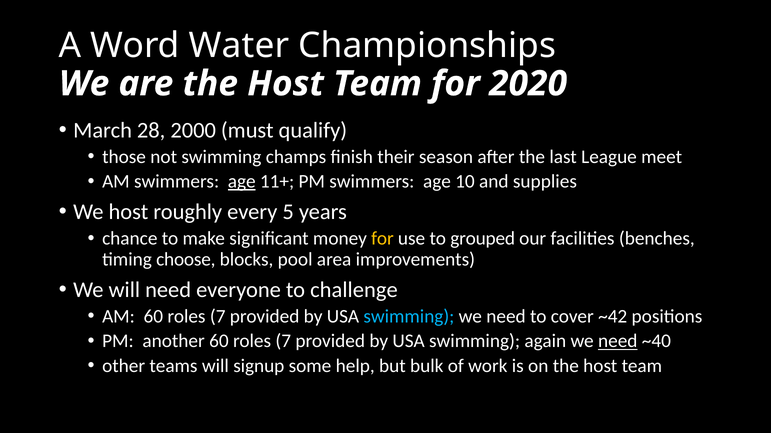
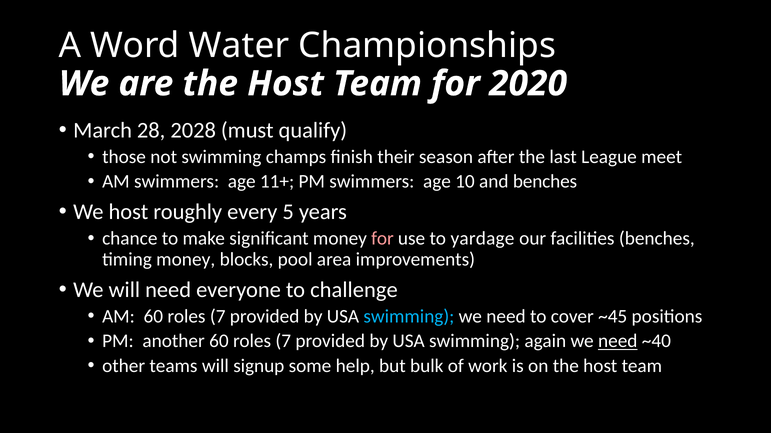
2000: 2000 -> 2028
age at (242, 182) underline: present -> none
and supplies: supplies -> benches
for at (382, 239) colour: yellow -> pink
grouped: grouped -> yardage
timing choose: choose -> money
~42: ~42 -> ~45
